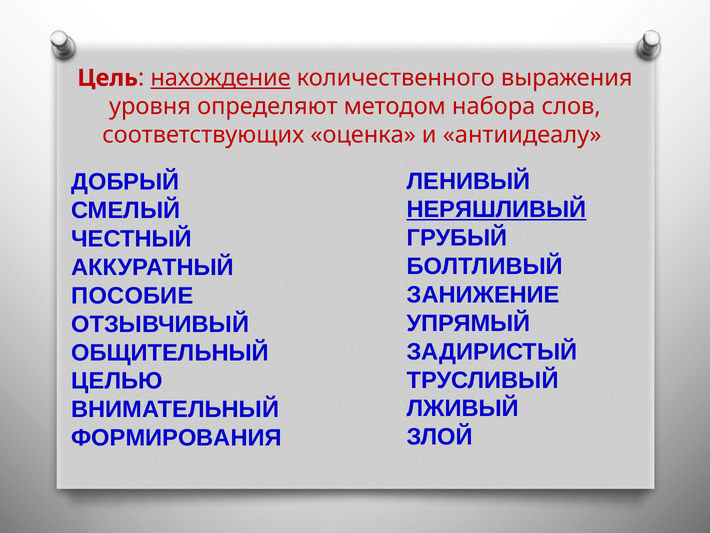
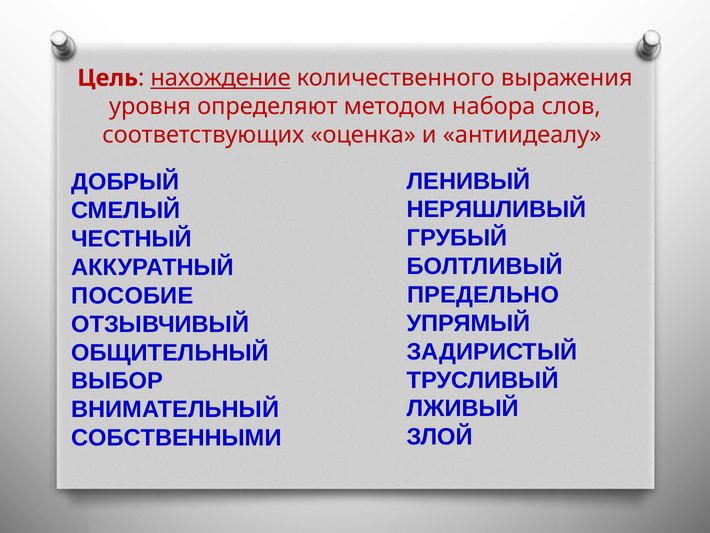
НЕРЯШЛИВЫЙ underline: present -> none
ЗАНИЖЕНИЕ: ЗАНИЖЕНИЕ -> ПРЕДЕЛЬНО
ЦЕЛЬЮ: ЦЕЛЬЮ -> ВЫБОР
ФОРМИРОВАНИЯ: ФОРМИРОВАНИЯ -> СОБСТВЕННЫМИ
